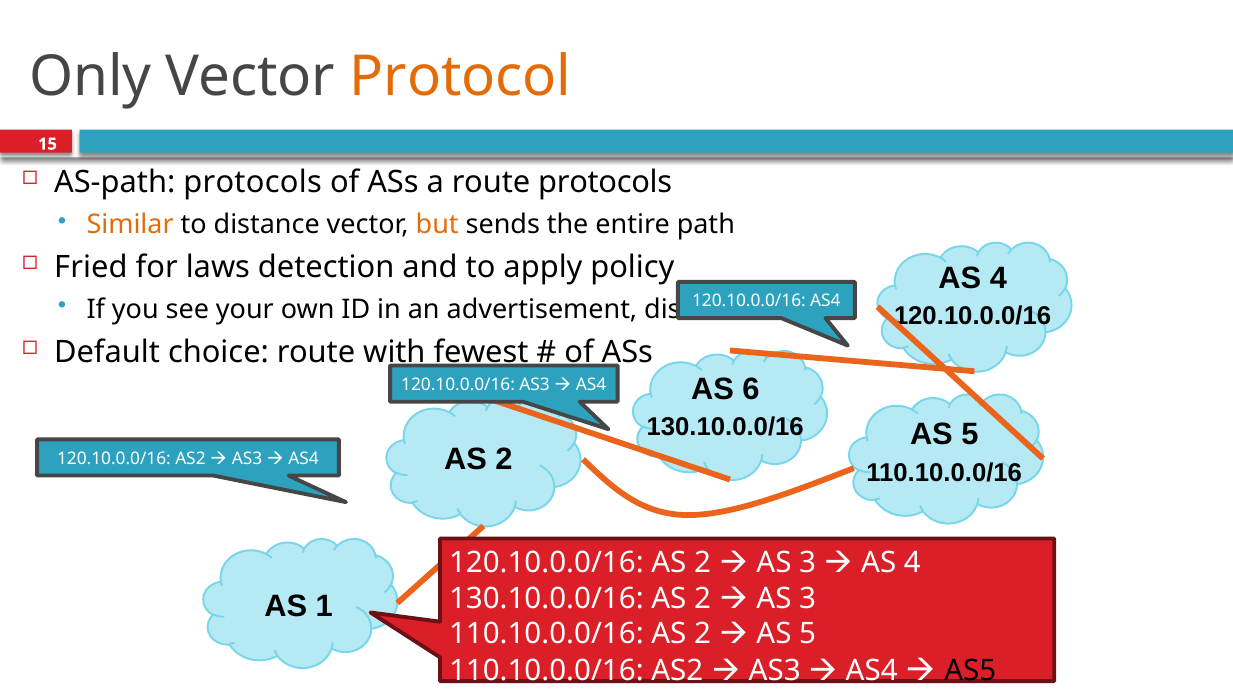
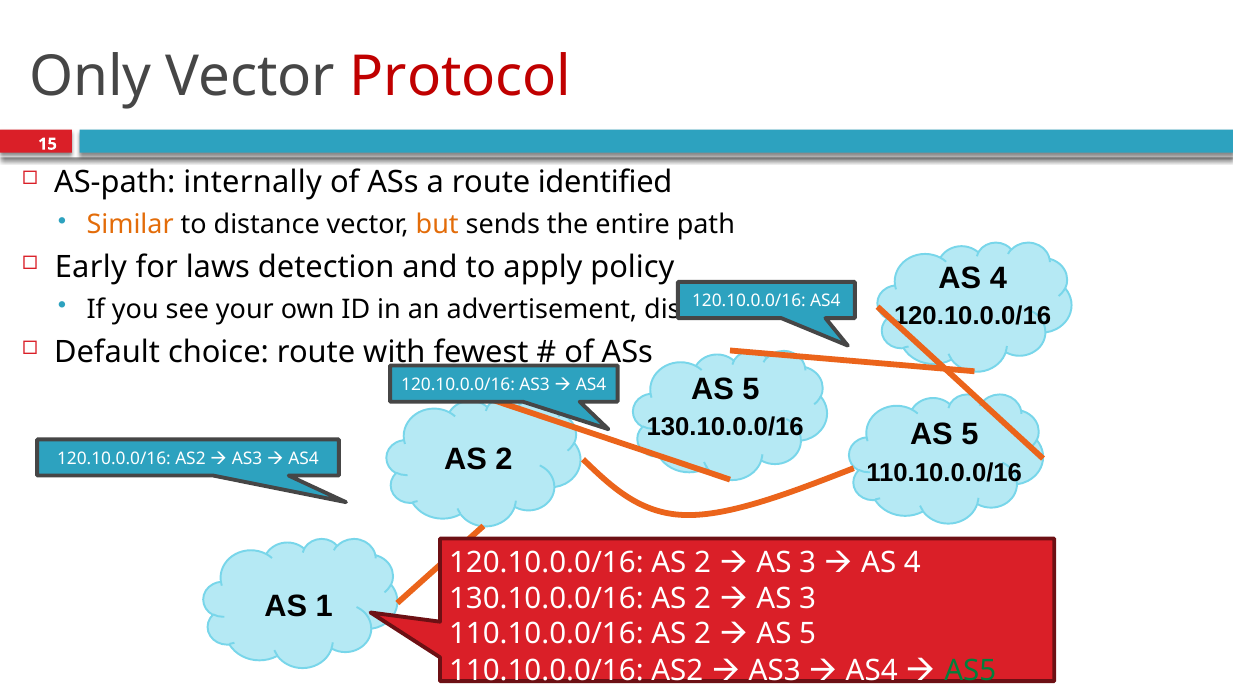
Protocol colour: orange -> red
AS-path protocols: protocols -> internally
route protocols: protocols -> identified
Fried: Fried -> Early
6 at (751, 389): 6 -> 5
AS5 colour: black -> green
